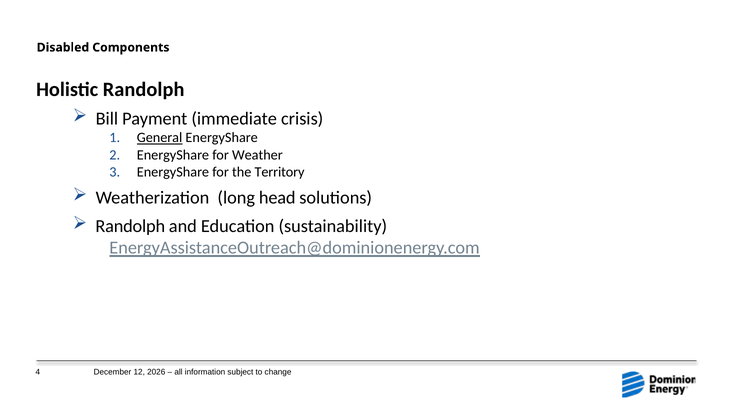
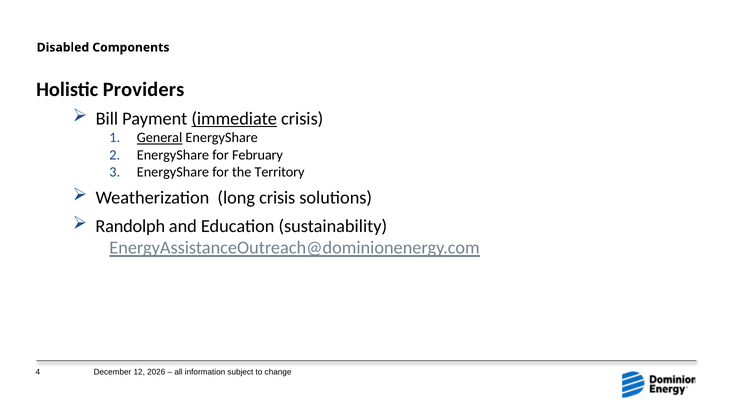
Holistic Randolph: Randolph -> Providers
immediate underline: none -> present
Weather: Weather -> February
long head: head -> crisis
